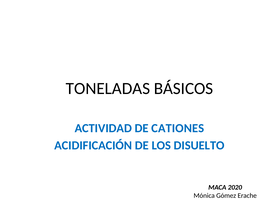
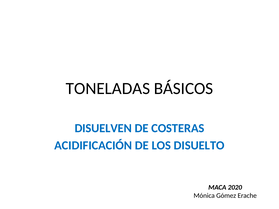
ACTIVIDAD: ACTIVIDAD -> DISUELVEN
CATIONES: CATIONES -> COSTERAS
